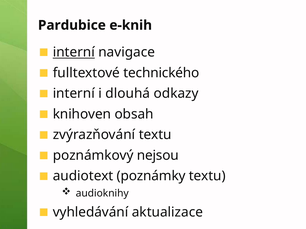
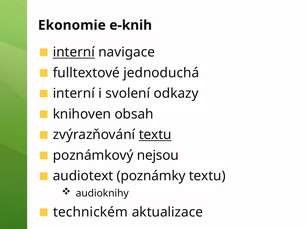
Pardubice: Pardubice -> Ekonomie
technického: technického -> jednoduchá
dlouhá: dlouhá -> svolení
textu at (155, 135) underline: none -> present
vyhledávání: vyhledávání -> technickém
